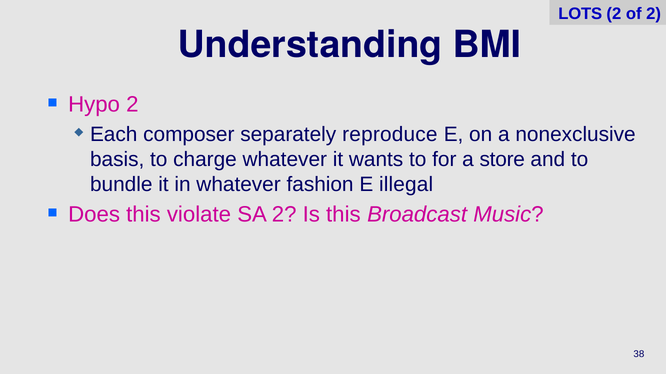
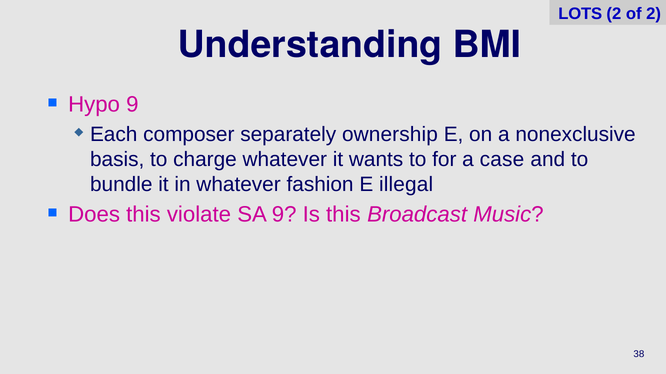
Hypo 2: 2 -> 9
reproduce: reproduce -> ownership
store: store -> case
SA 2: 2 -> 9
